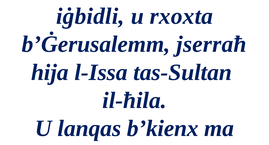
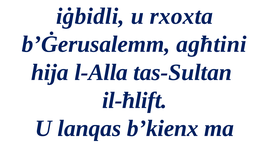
jserraħ: jserraħ -> agħtini
l-Issa: l-Issa -> l-Alla
il-ħila: il-ħila -> il-ħlift
